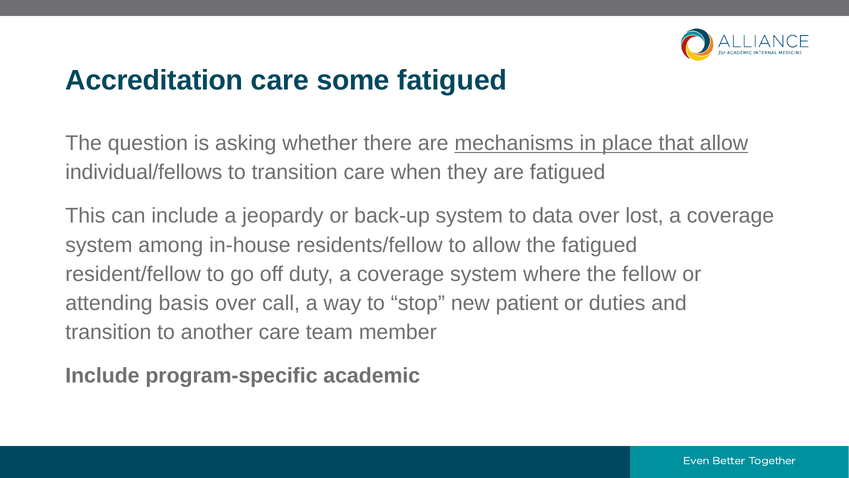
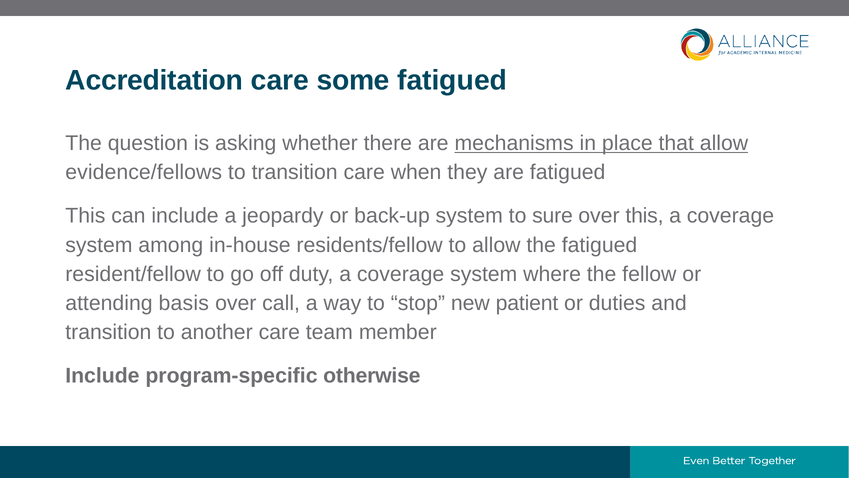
individual/fellows: individual/fellows -> evidence/fellows
data: data -> sure
over lost: lost -> this
academic: academic -> otherwise
